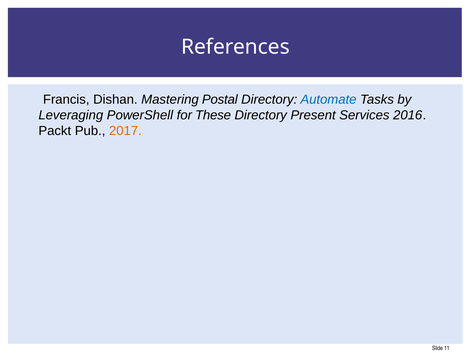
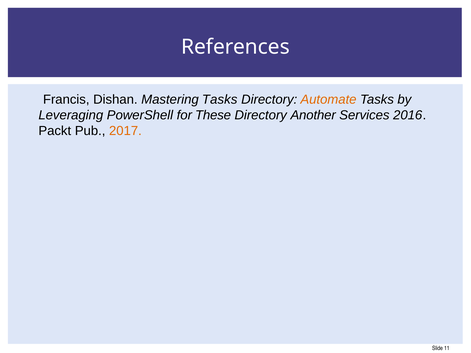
Mastering Postal: Postal -> Tasks
Automate colour: blue -> orange
Present: Present -> Another
